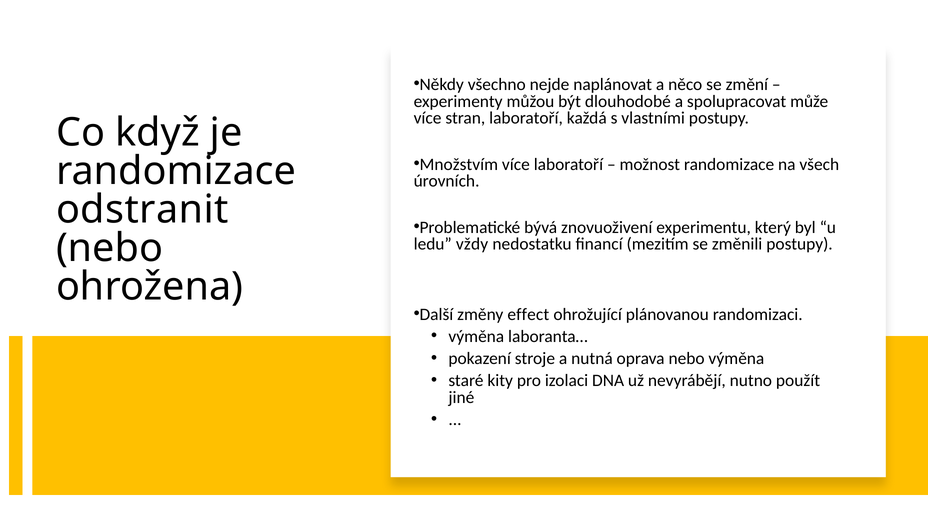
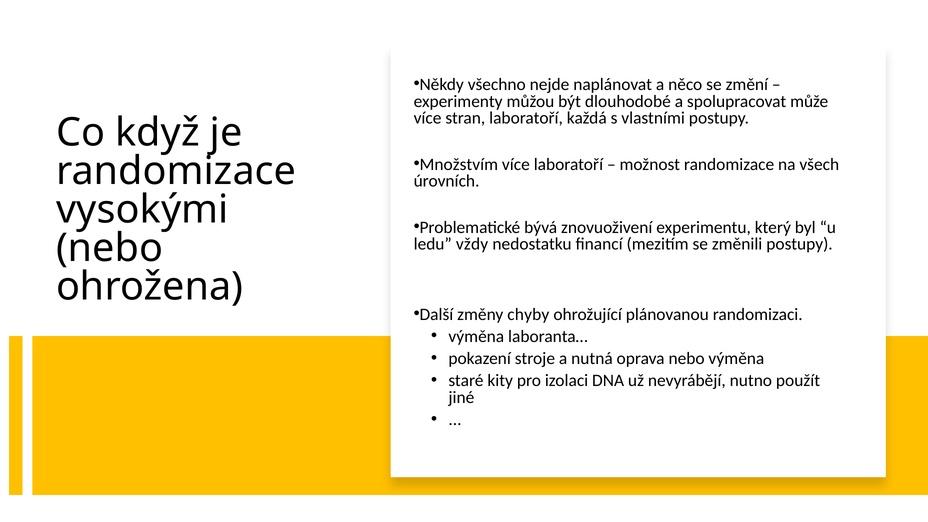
odstranit: odstranit -> vysokými
effect: effect -> chyby
